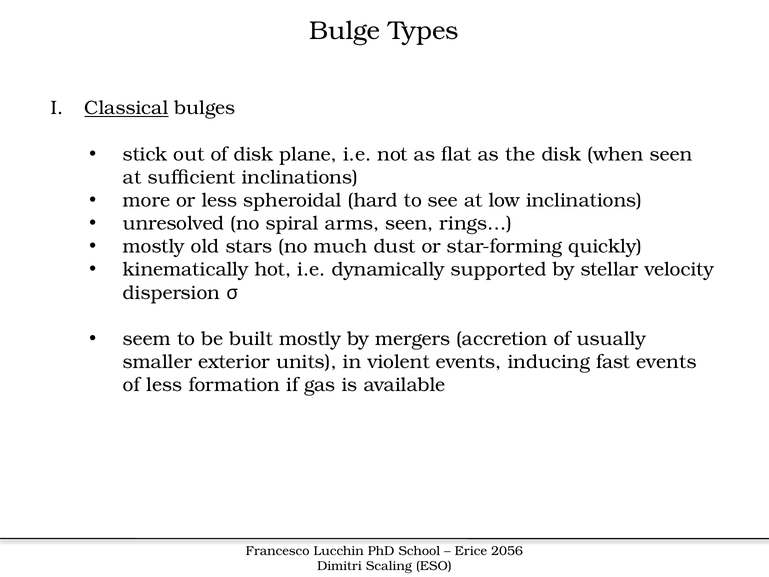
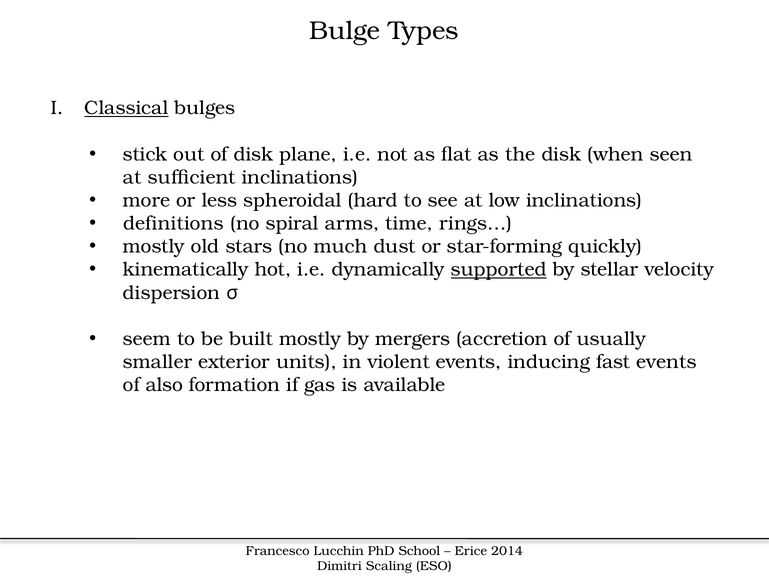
unresolved: unresolved -> definitions
arms seen: seen -> time
supported underline: none -> present
of less: less -> also
2056: 2056 -> 2014
